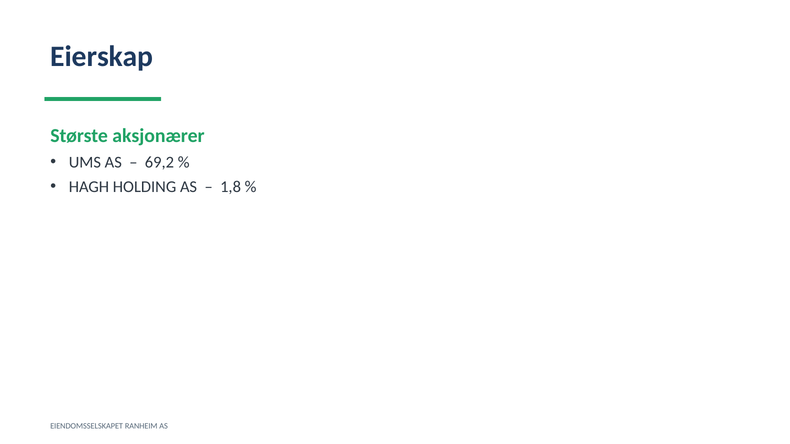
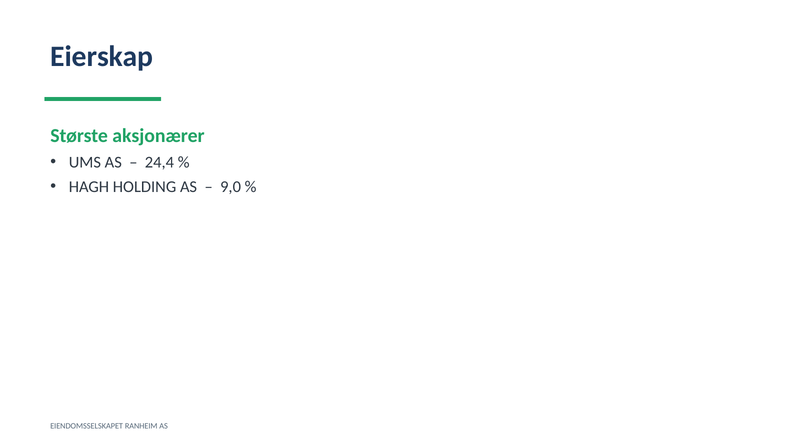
69,2: 69,2 -> 24,4
1,8: 1,8 -> 9,0
